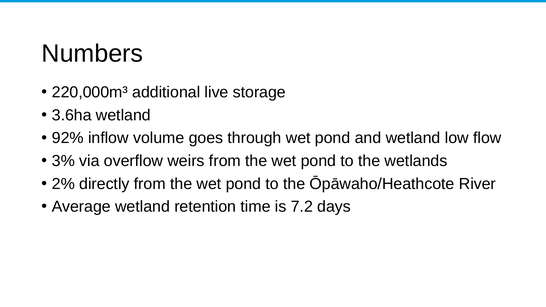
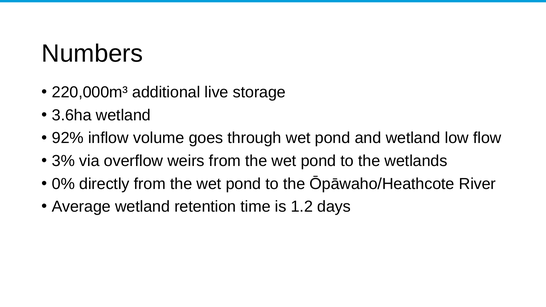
2%: 2% -> 0%
7.2: 7.2 -> 1.2
